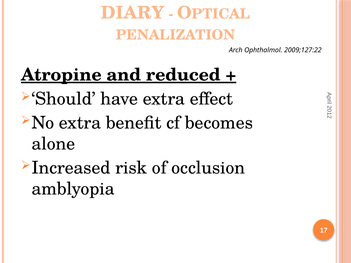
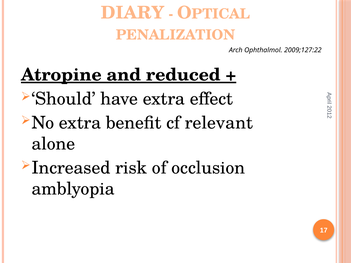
becomes: becomes -> relevant
